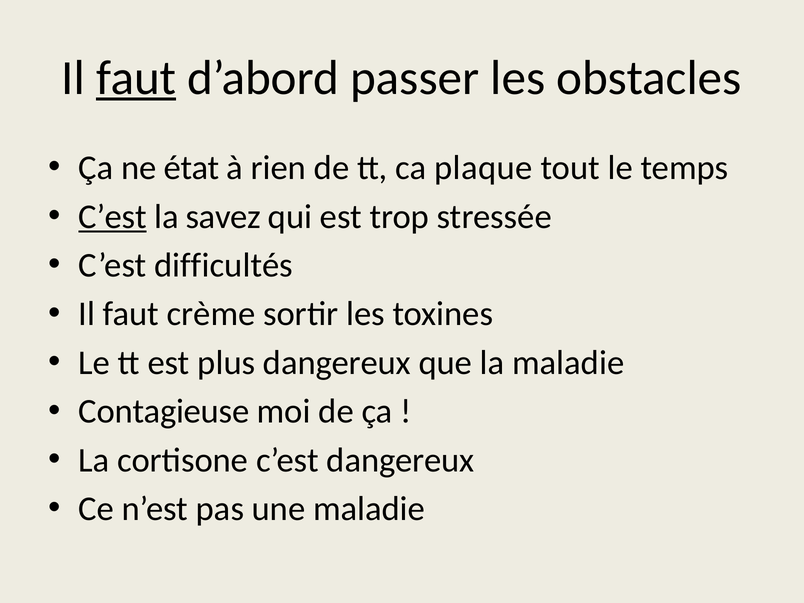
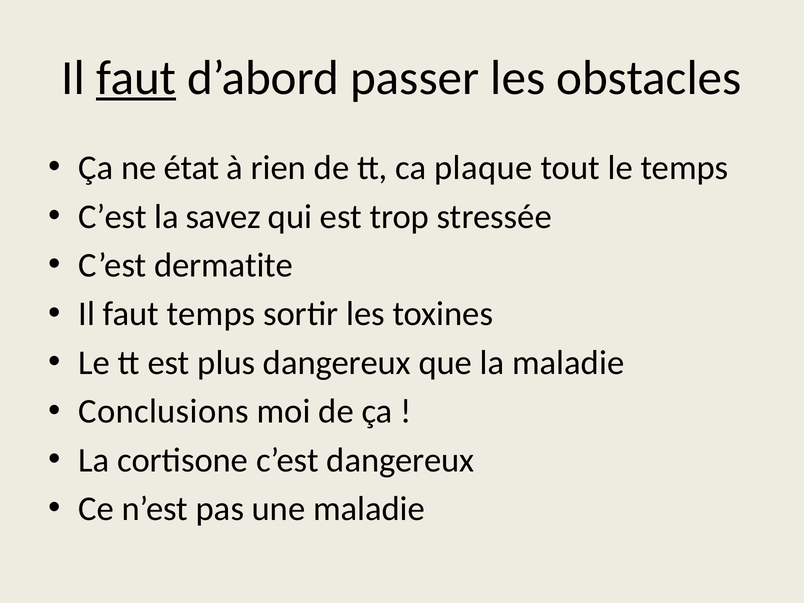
C’est at (112, 217) underline: present -> none
difficultés: difficultés -> dermatite
faut crème: crème -> temps
Contagieuse: Contagieuse -> Conclusions
